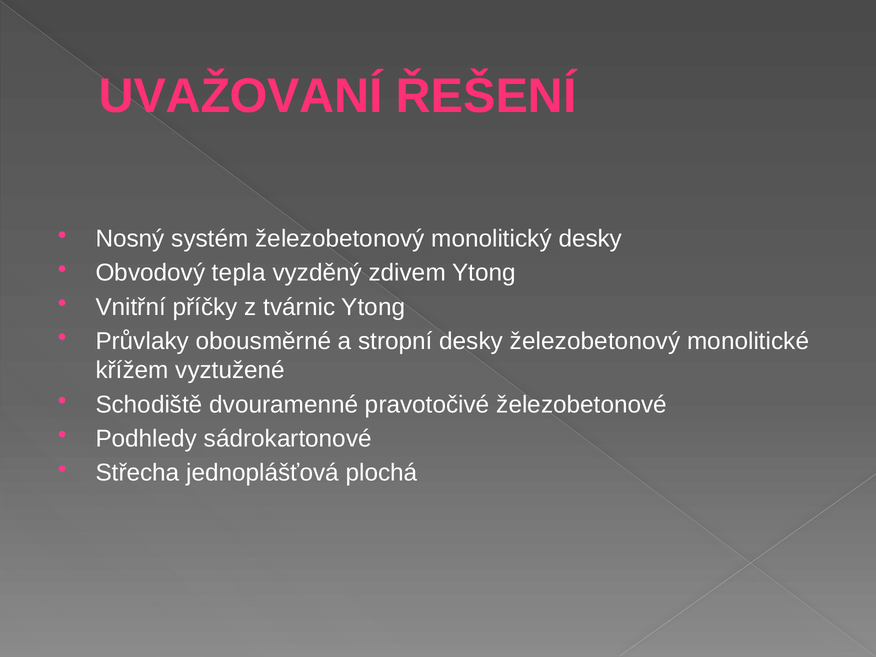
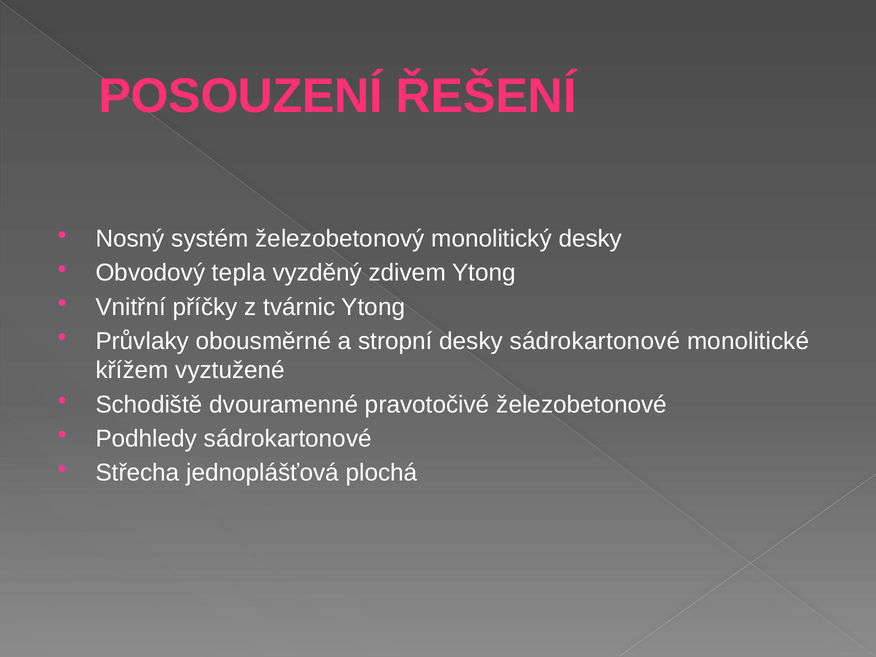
UVAŽOVANÍ: UVAŽOVANÍ -> POSOUZENÍ
desky železobetonový: železobetonový -> sádrokartonové
